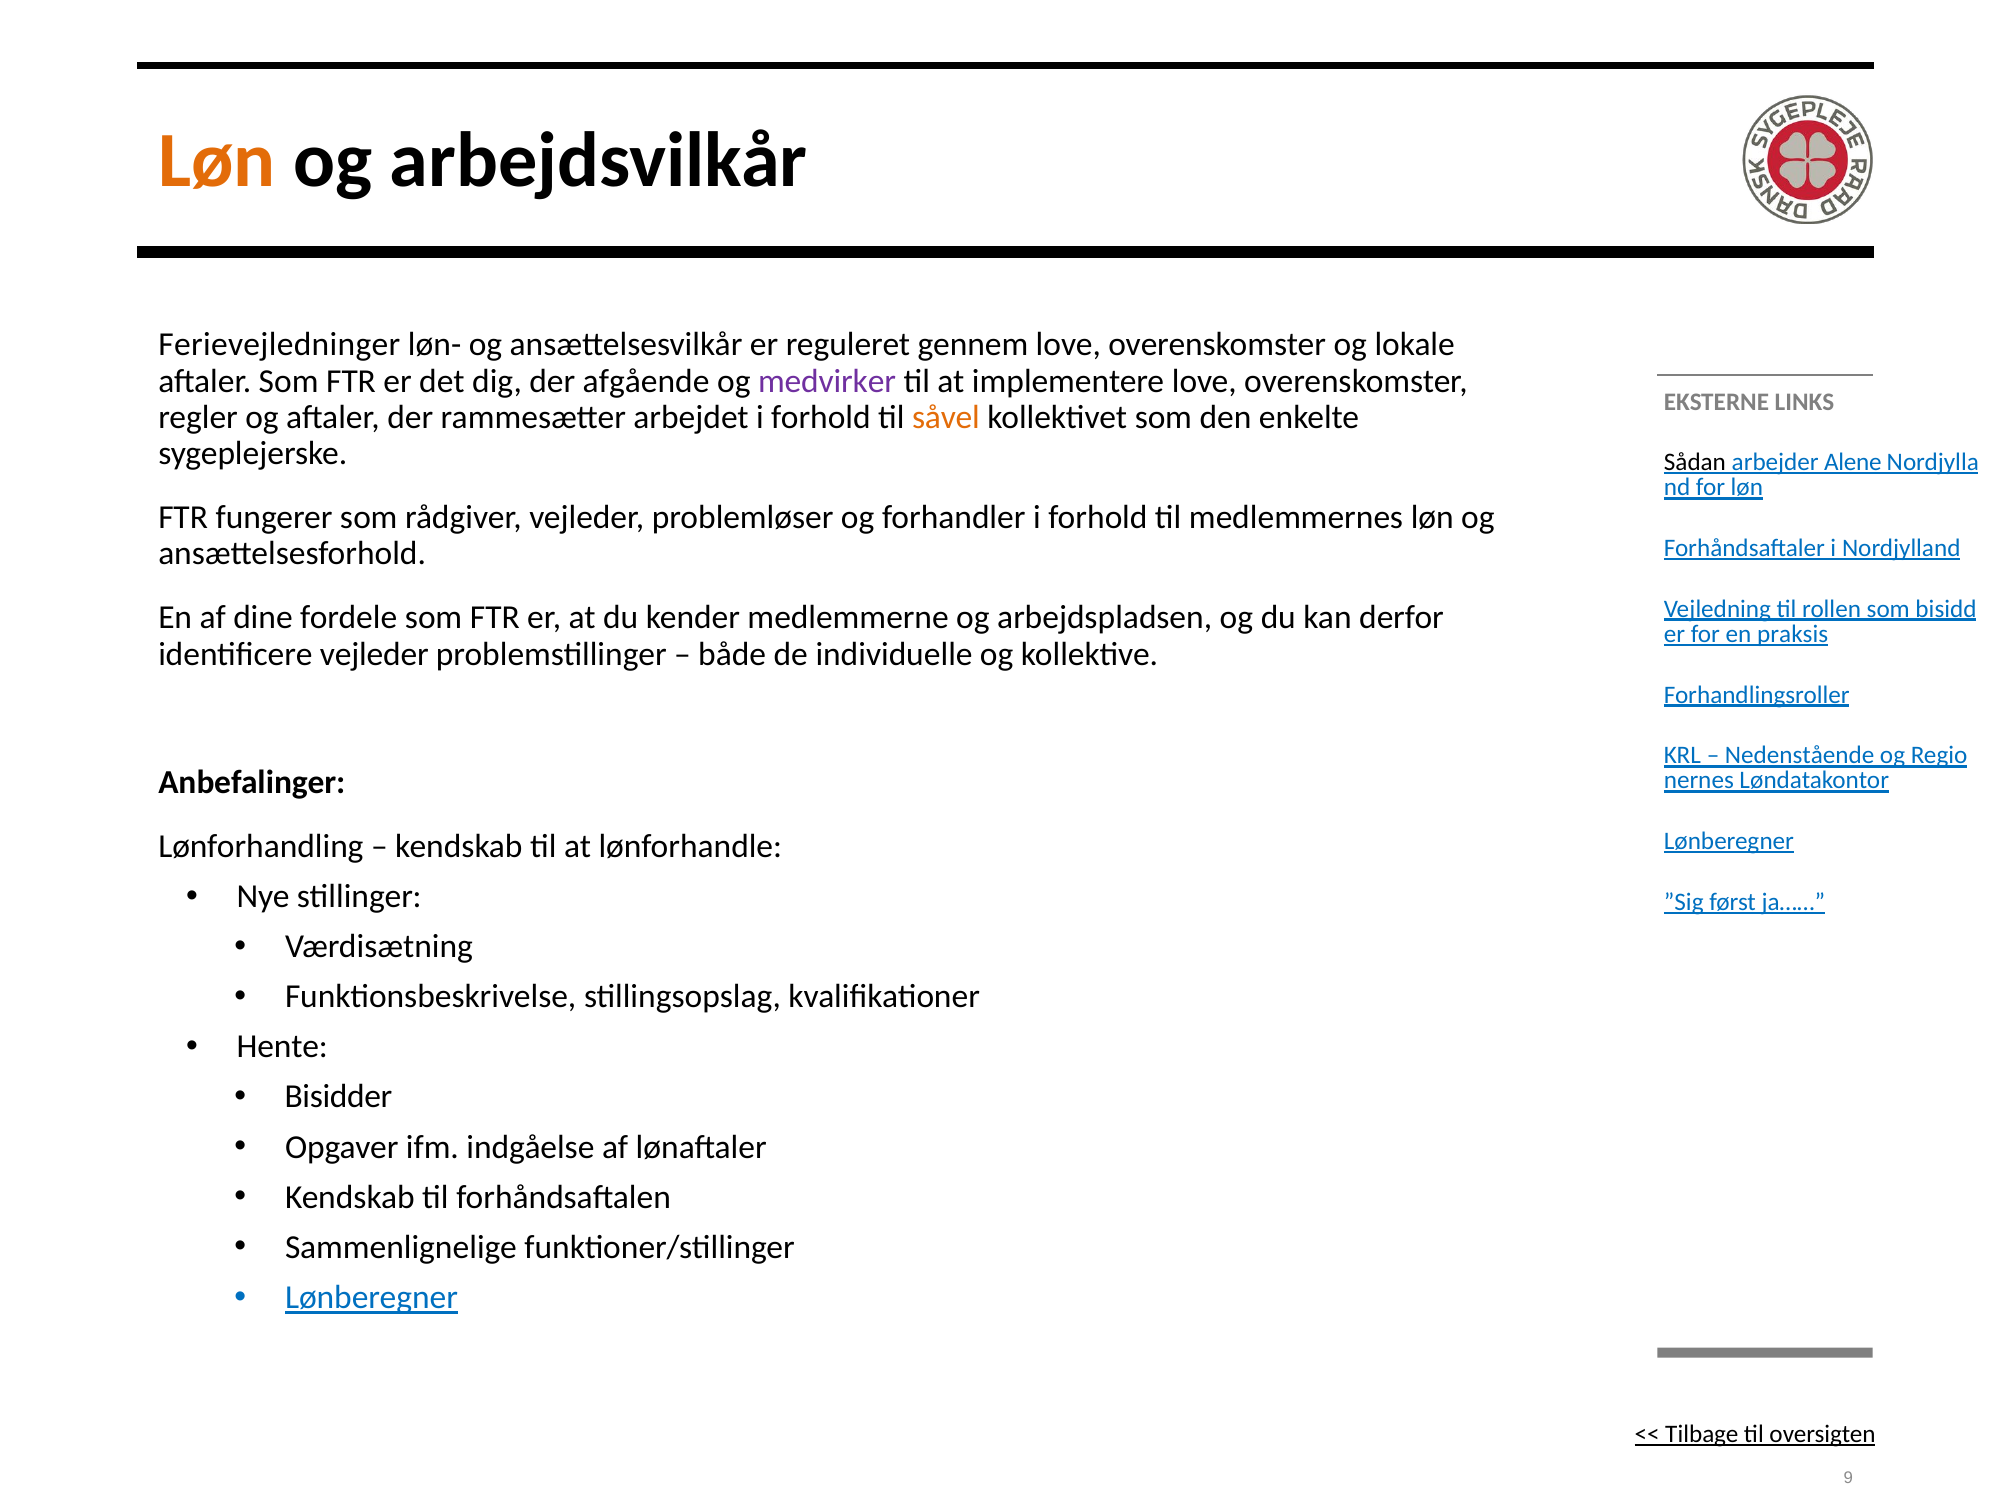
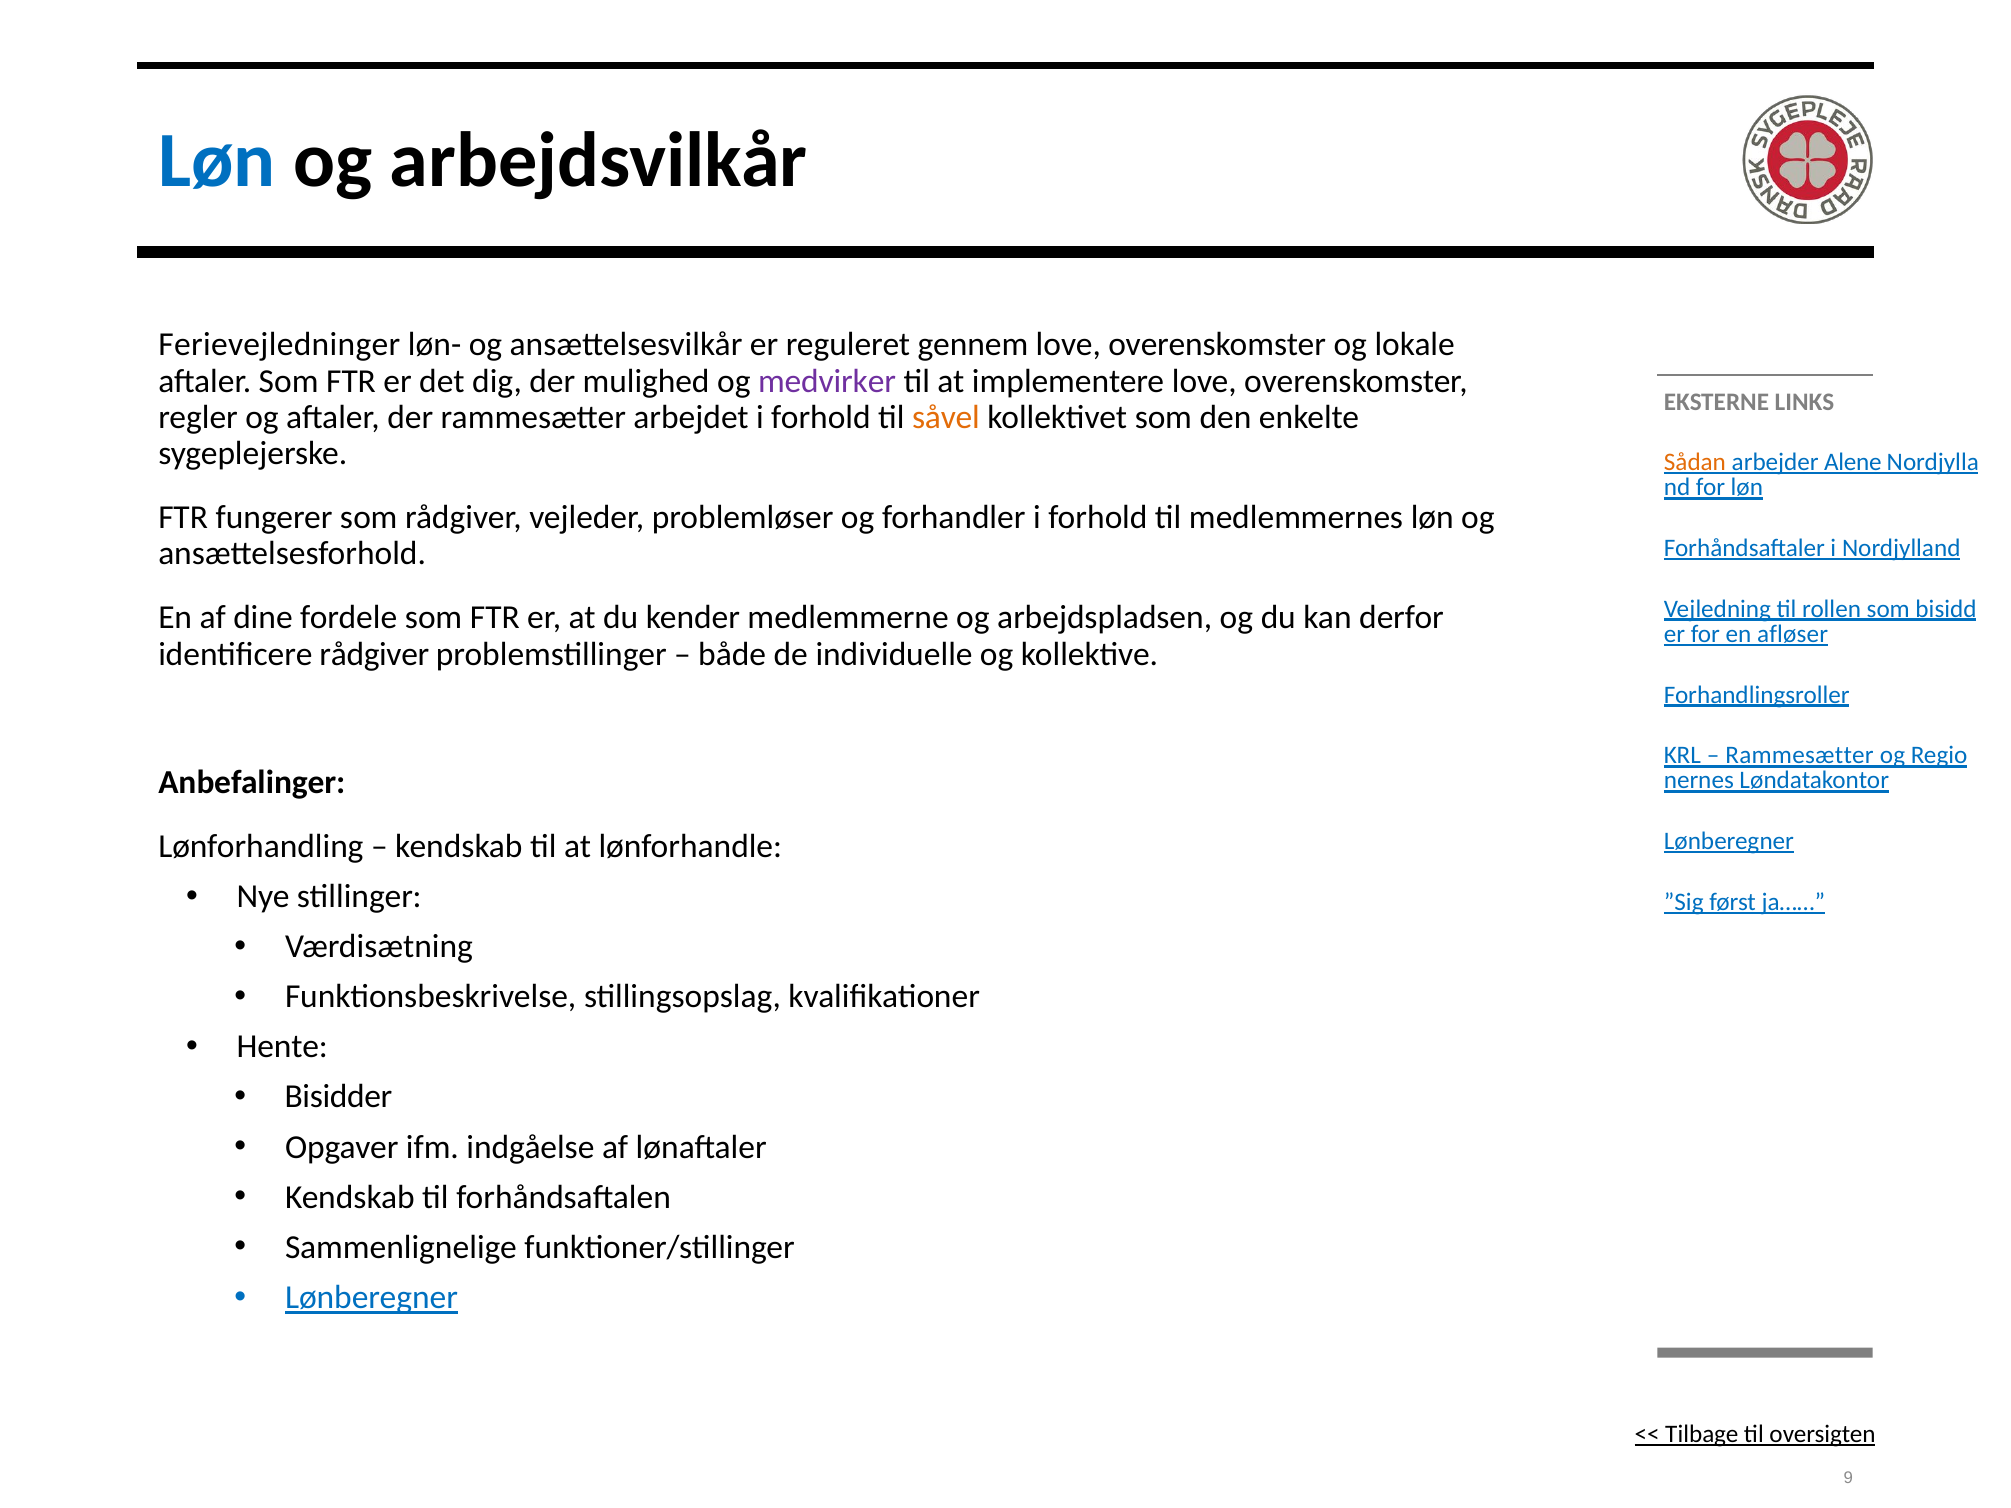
Løn at (217, 160) colour: orange -> blue
afgående: afgående -> mulighed
Sådan colour: black -> orange
praksis: praksis -> afløser
identificere vejleder: vejleder -> rådgiver
Nedenstående at (1800, 756): Nedenstående -> Rammesætter
